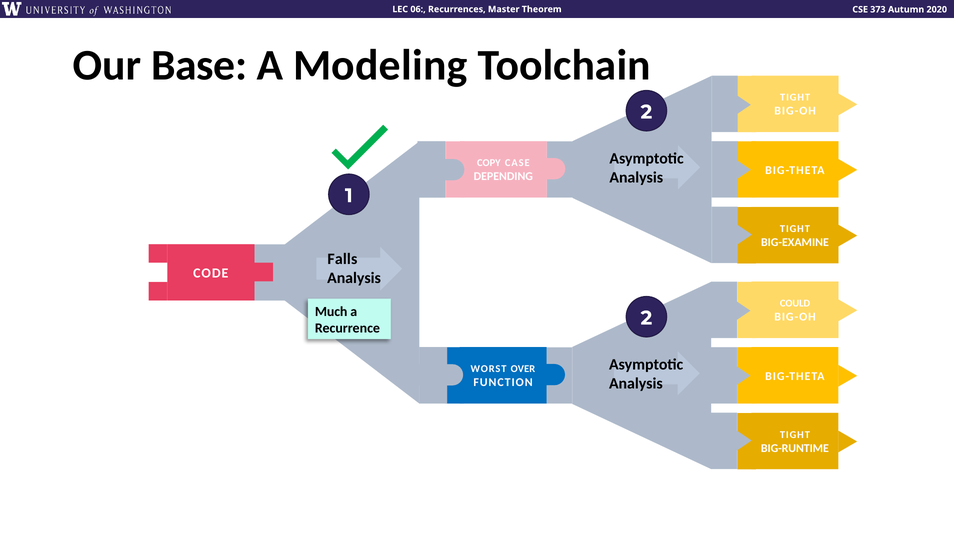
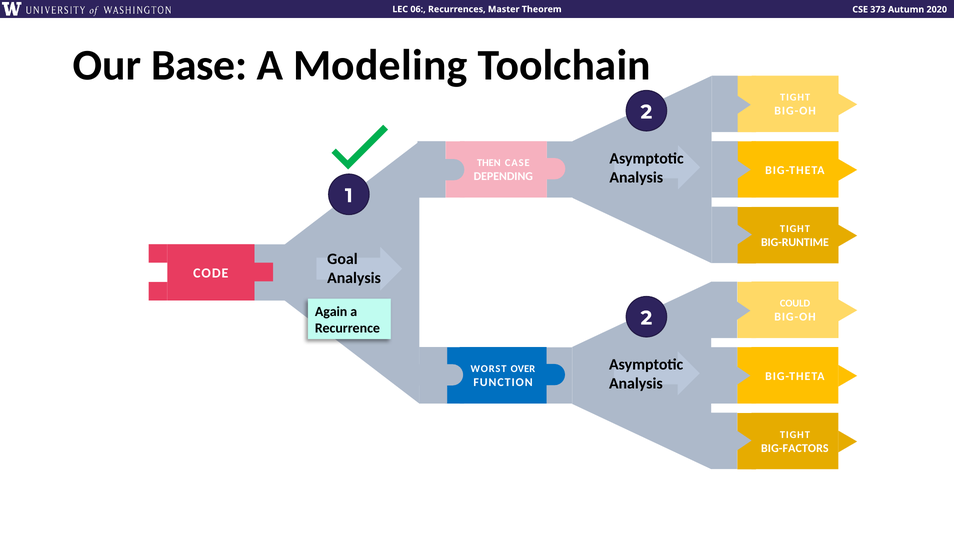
COPY: COPY -> THEN
BIG-EXAMINE: BIG-EXAMINE -> BIG-RUNTIME
Falls: Falls -> Goal
Much: Much -> Again
BIG-RUNTIME: BIG-RUNTIME -> BIG-FACTORS
